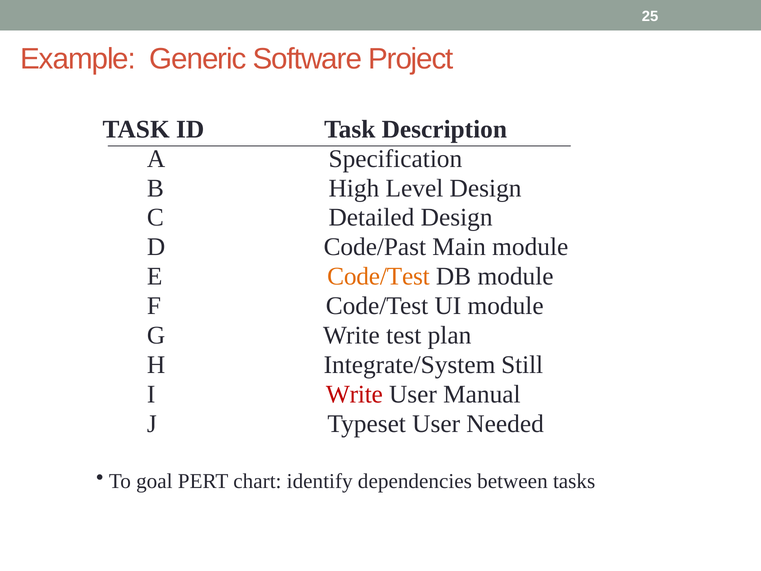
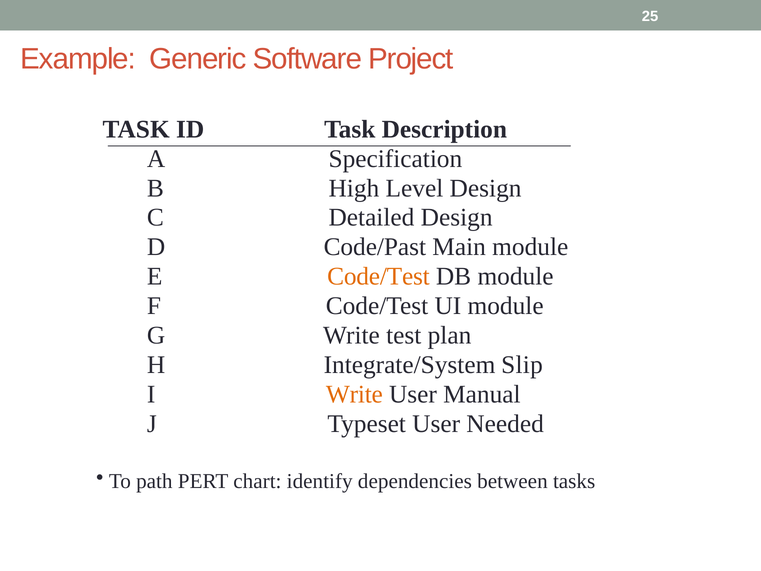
Still: Still -> Slip
Write at (354, 394) colour: red -> orange
goal: goal -> path
